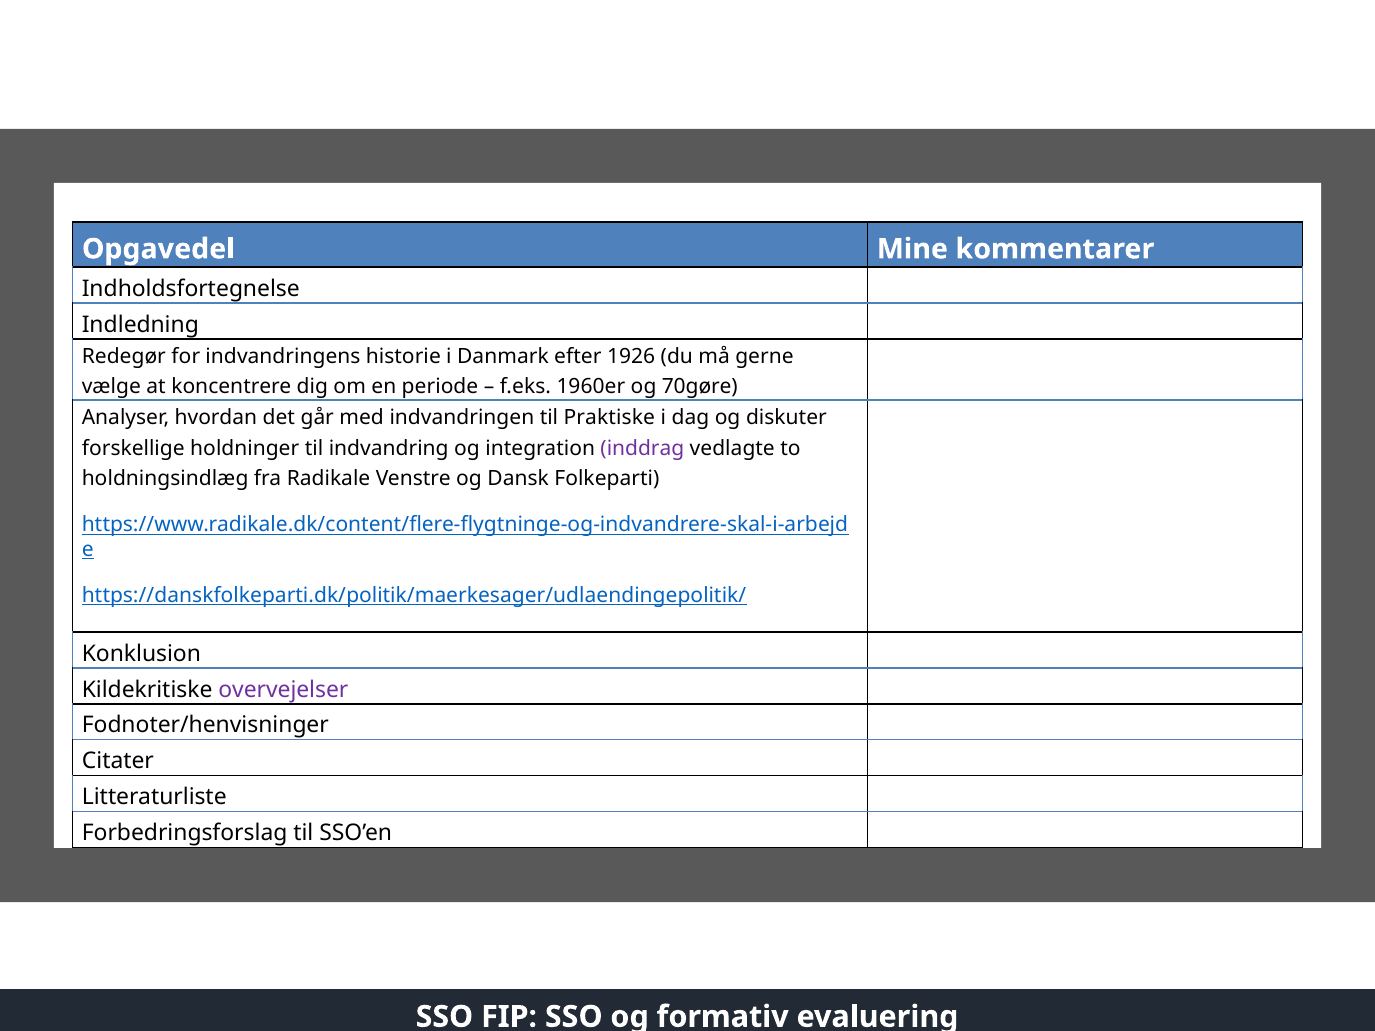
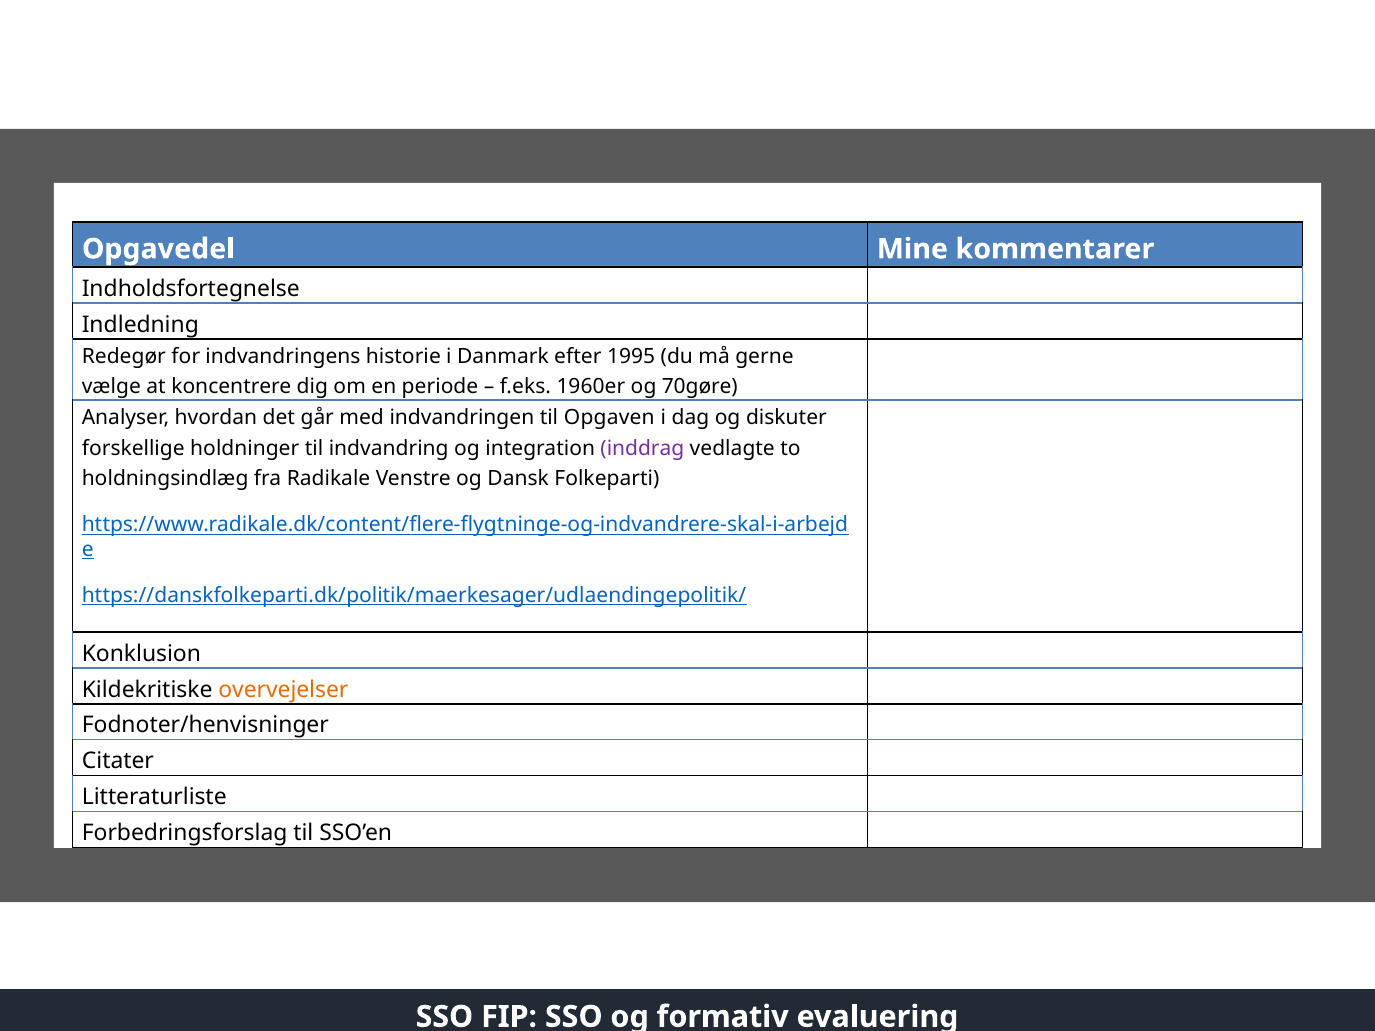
1926: 1926 -> 1995
Praktiske: Praktiske -> Opgaven
overvejelser colour: purple -> orange
